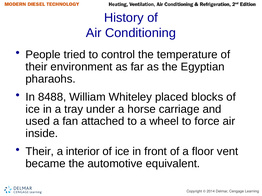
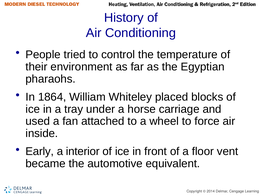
8488: 8488 -> 1864
Their at (40, 152): Their -> Early
